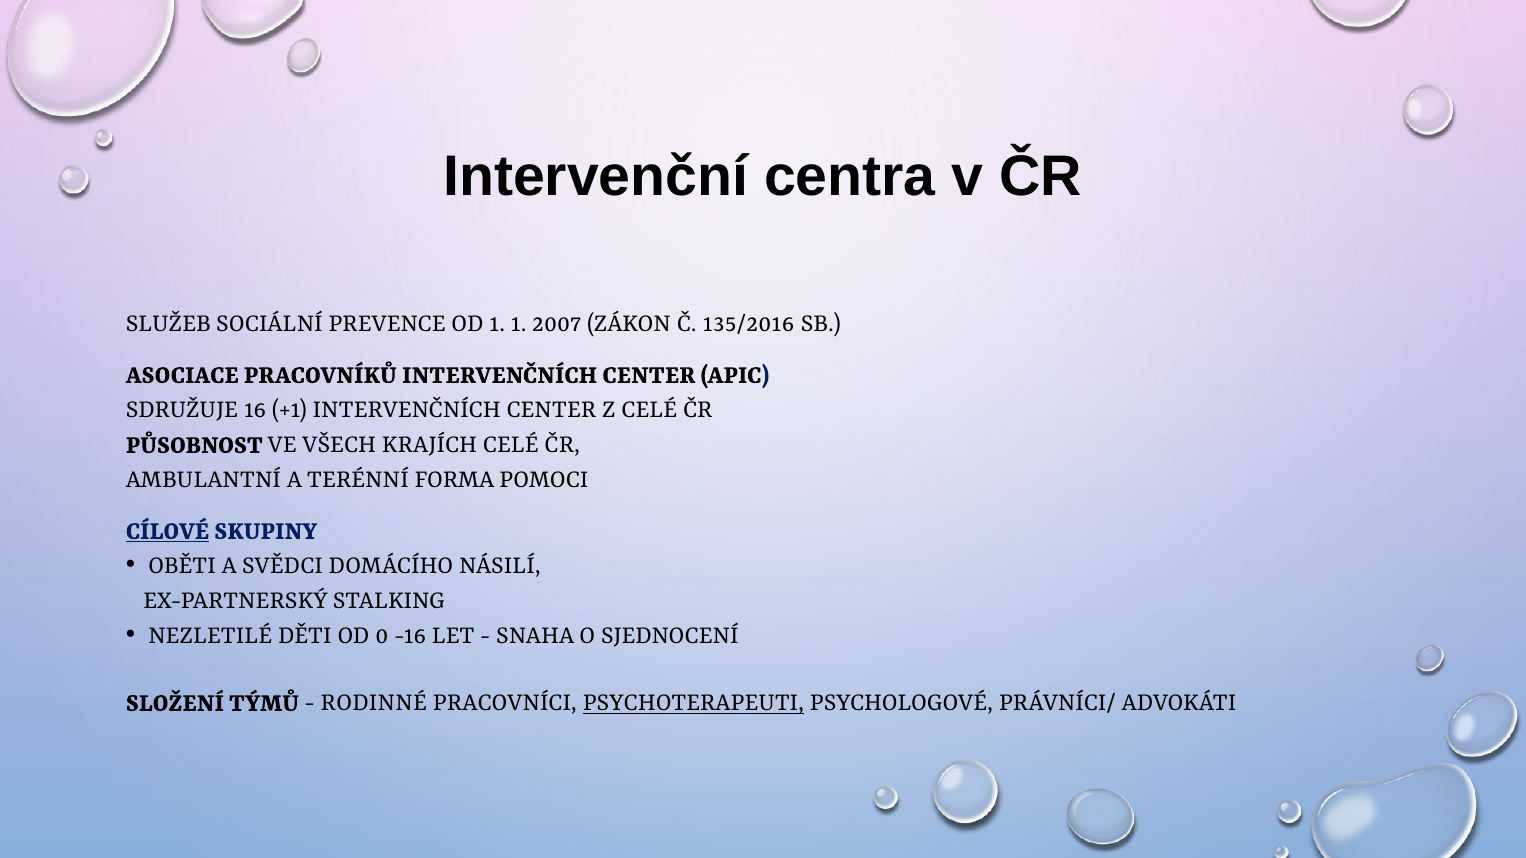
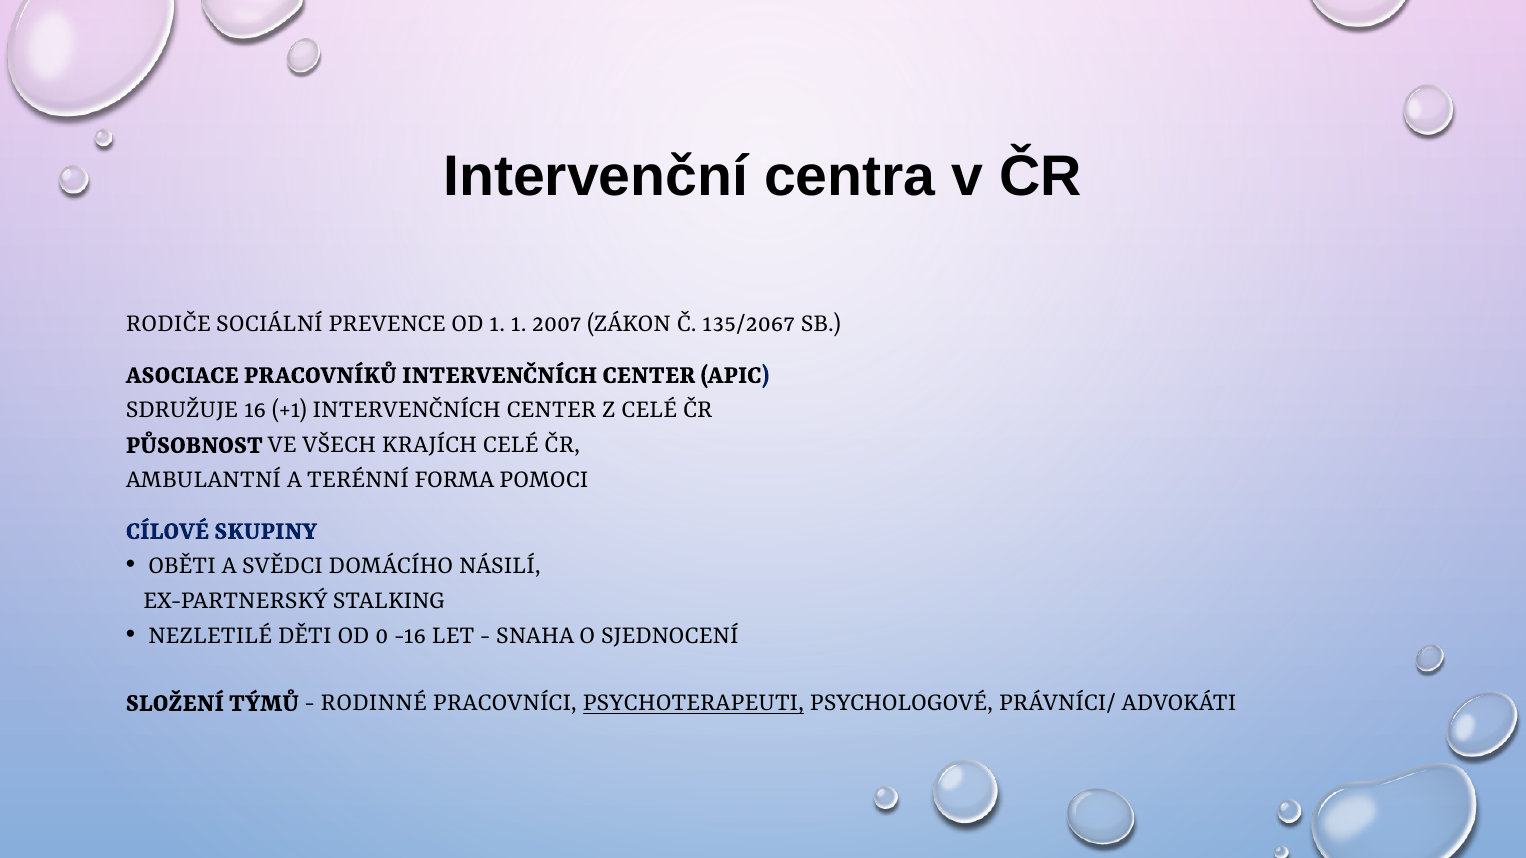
SLUŽEB: SLUŽEB -> RODIČE
135/2016: 135/2016 -> 135/2067
CÍLOVÉ underline: present -> none
